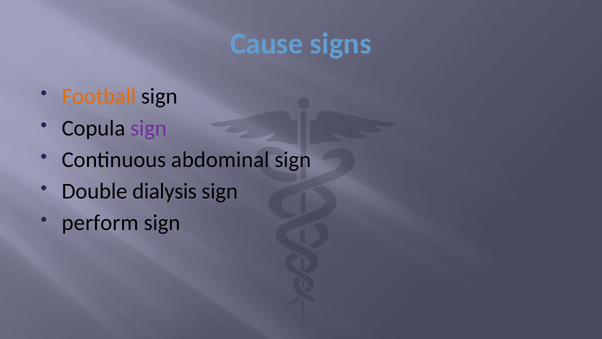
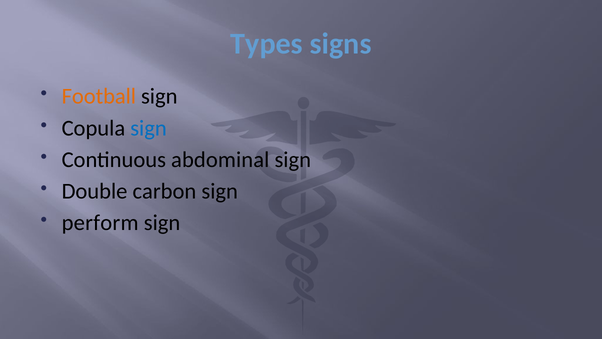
Cause: Cause -> Types
sign at (149, 128) colour: purple -> blue
dialysis: dialysis -> carbon
